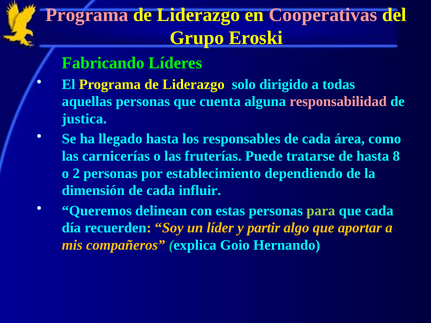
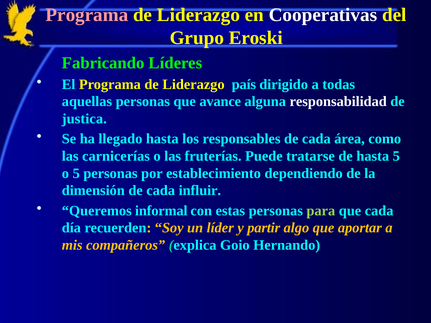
Cooperativas colour: pink -> white
solo: solo -> país
cuenta: cuenta -> avance
responsabilidad colour: pink -> white
hasta 8: 8 -> 5
o 2: 2 -> 5
delinean: delinean -> informal
